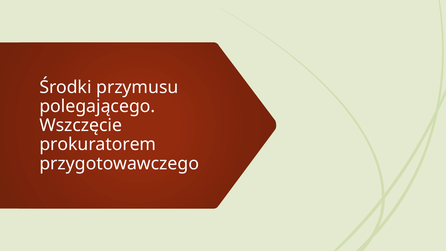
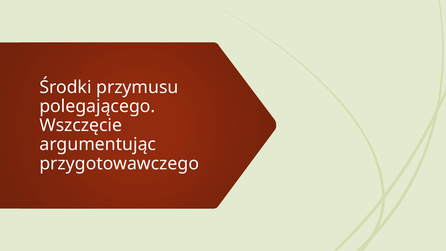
prokuratorem: prokuratorem -> argumentując
